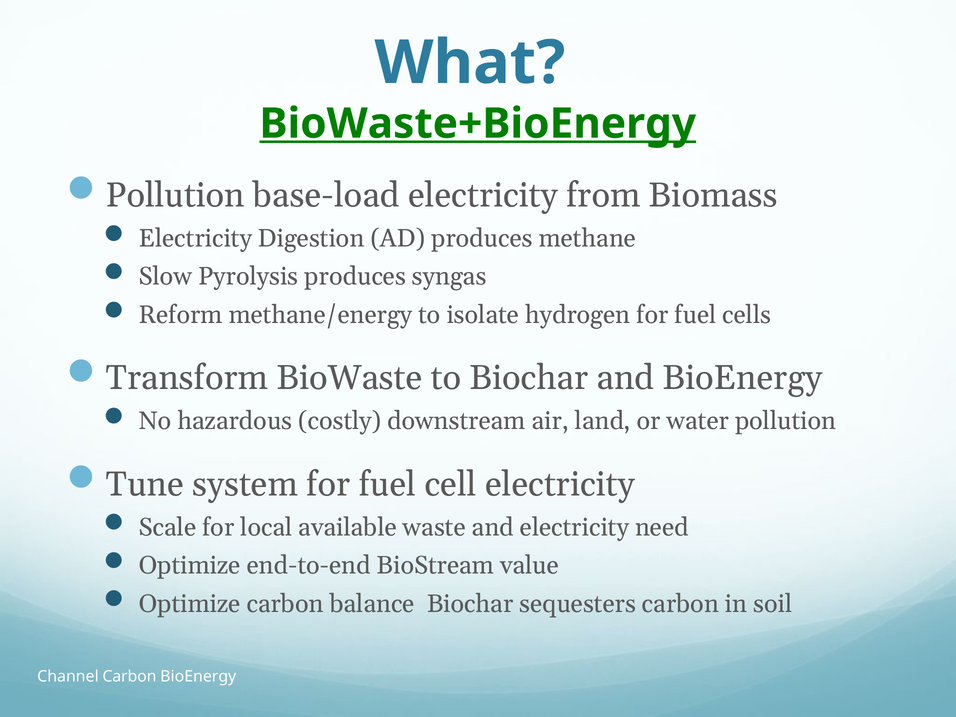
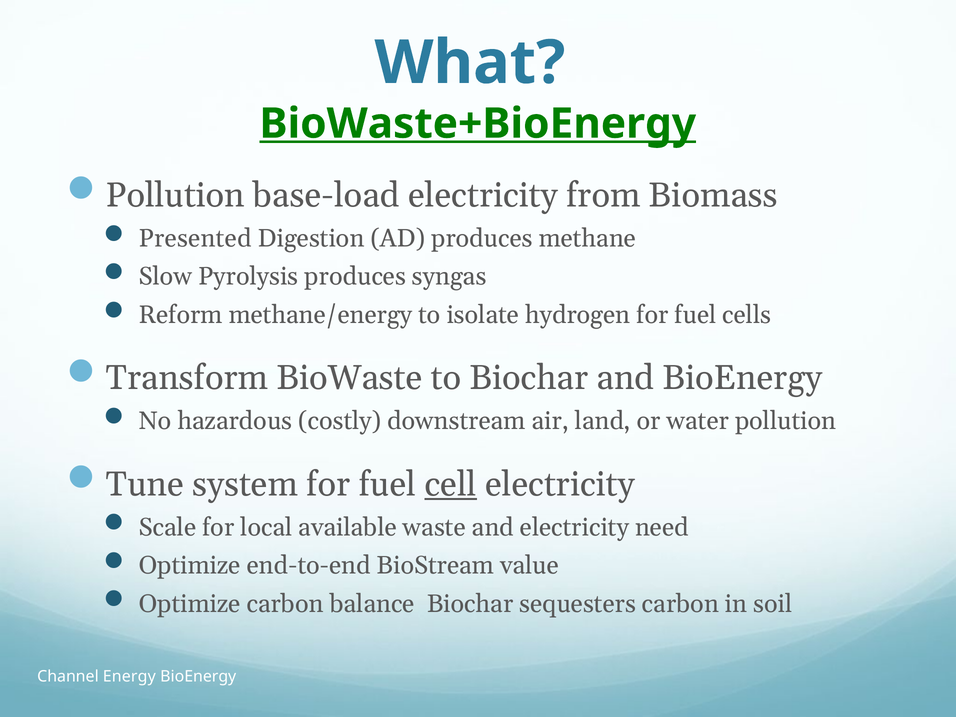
Electricity at (195, 238): Electricity -> Presented
cell underline: none -> present
Channel Carbon: Carbon -> Energy
